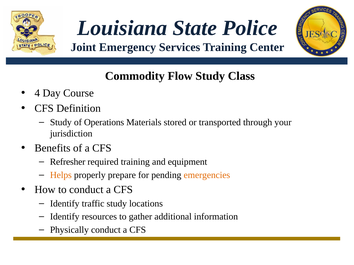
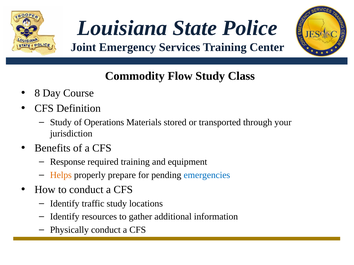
4: 4 -> 8
Refresher: Refresher -> Response
emergencies colour: orange -> blue
